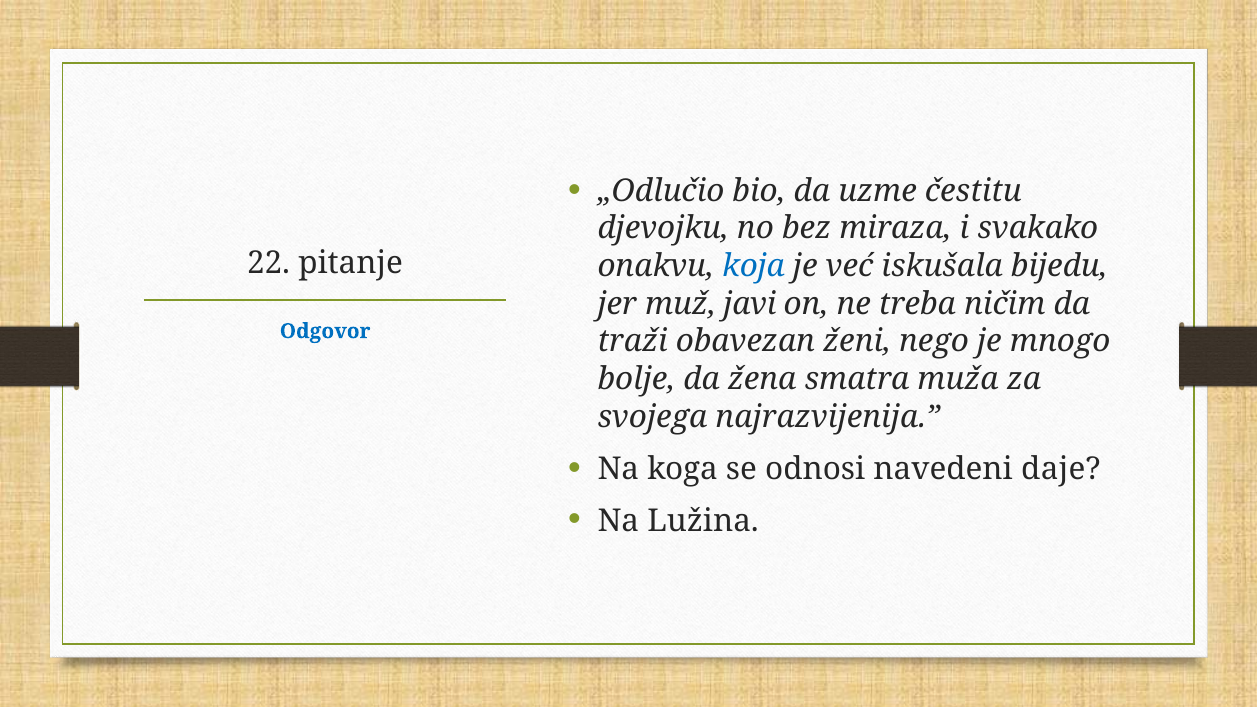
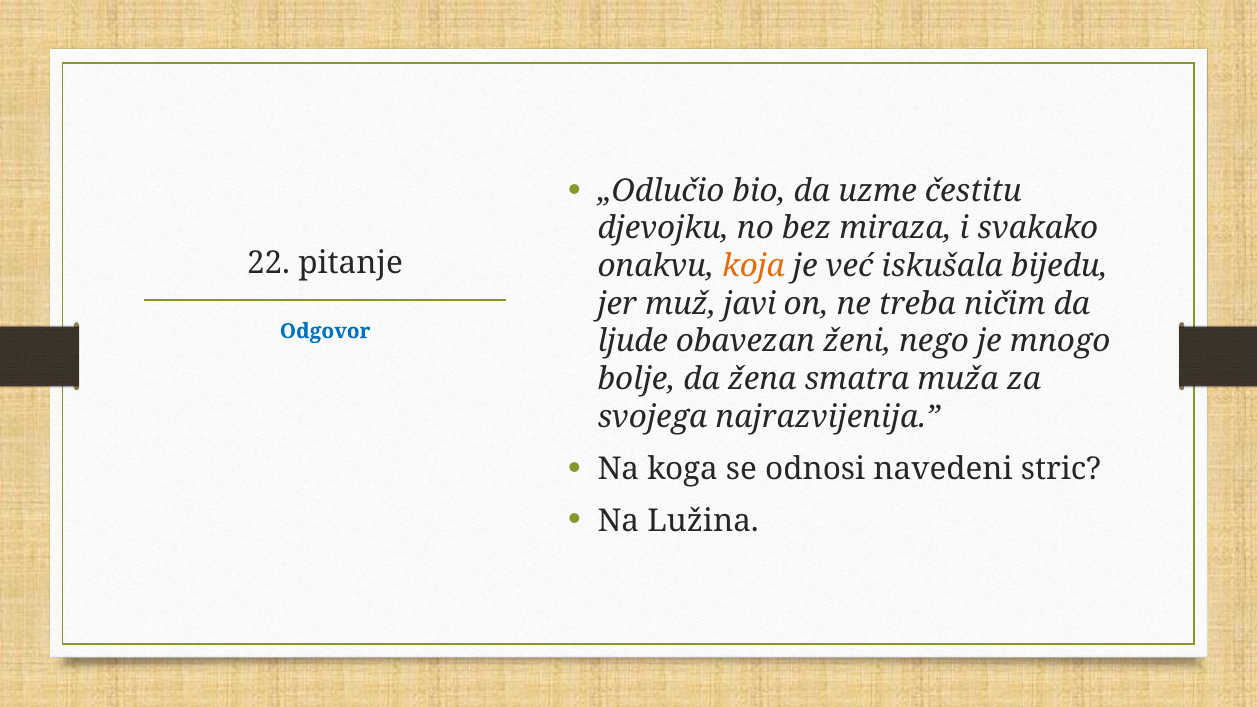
koja colour: blue -> orange
traži: traži -> ljude
daje: daje -> stric
